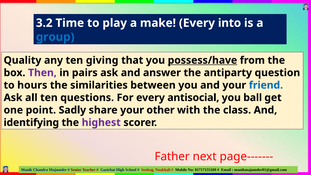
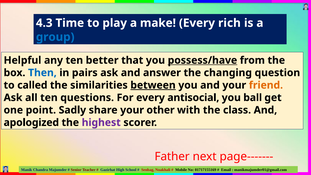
3.2: 3.2 -> 4.3
into: into -> rich
Quality: Quality -> Helpful
giving: giving -> better
Then colour: purple -> blue
antiparty: antiparty -> changing
hours: hours -> called
between underline: none -> present
friend colour: blue -> orange
identifying: identifying -> apologized
